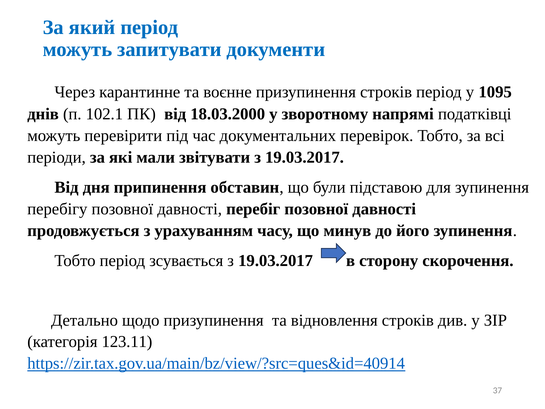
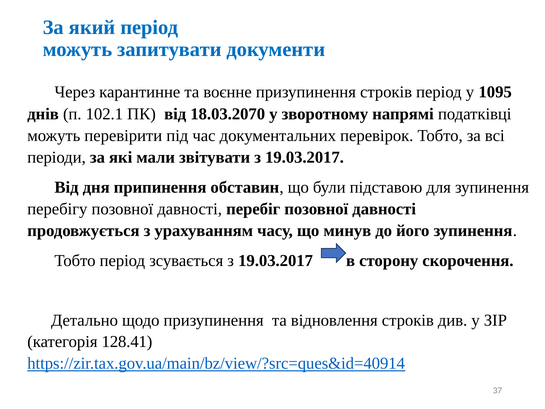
18.03.2000: 18.03.2000 -> 18.03.2070
123.11: 123.11 -> 128.41
